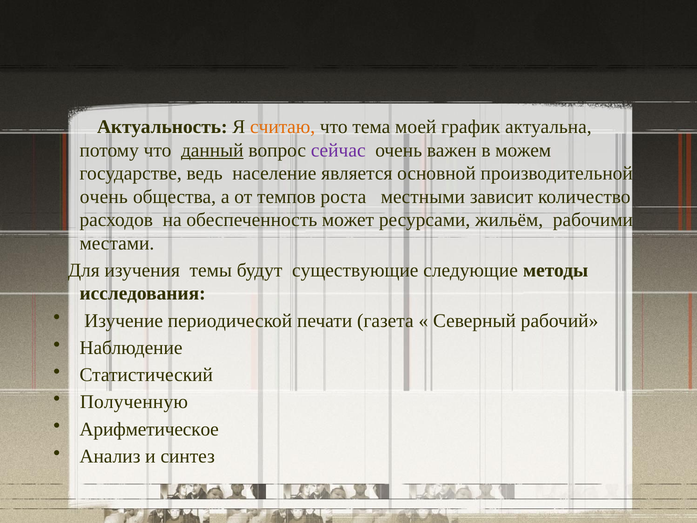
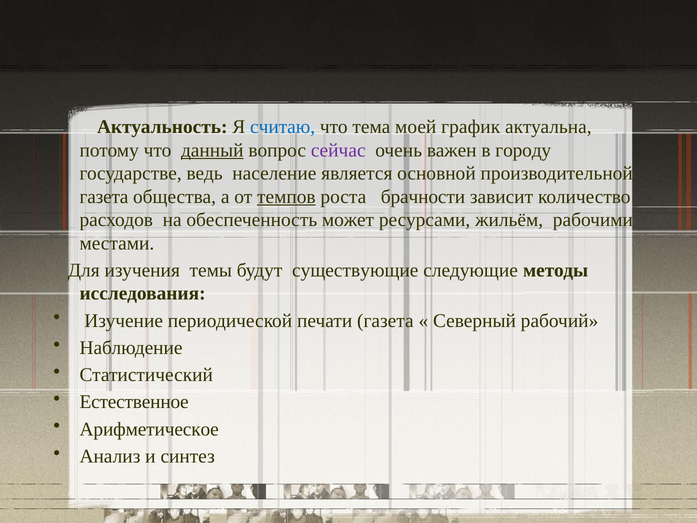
считаю colour: orange -> blue
можем: можем -> городу
очень at (104, 197): очень -> газета
темпов underline: none -> present
местными: местными -> брачности
Полученную: Полученную -> Естественное
